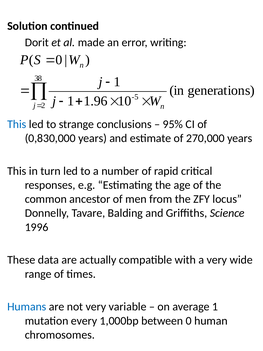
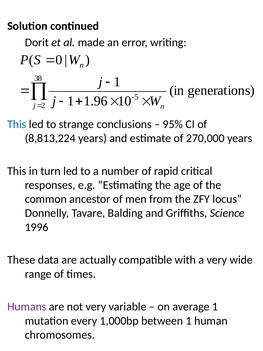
0,830,000: 0,830,000 -> 8,813,224
Humans colour: blue -> purple
between 0: 0 -> 1
